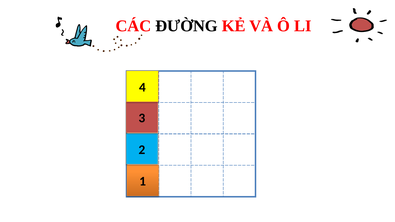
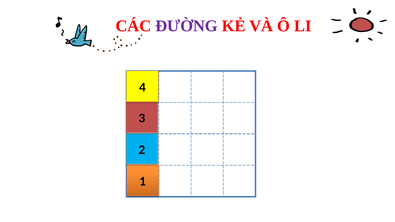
ĐƯỜNG colour: black -> purple
